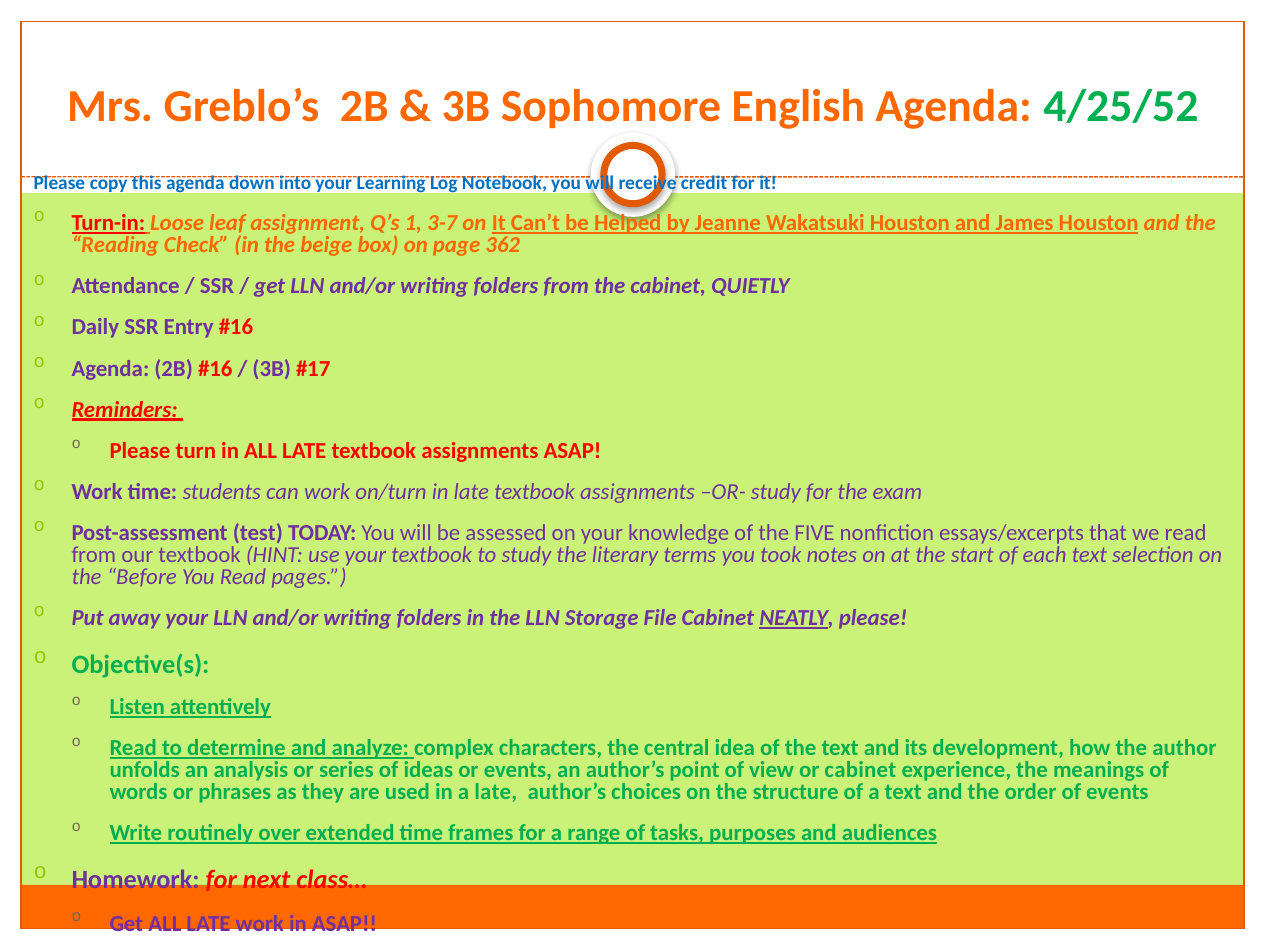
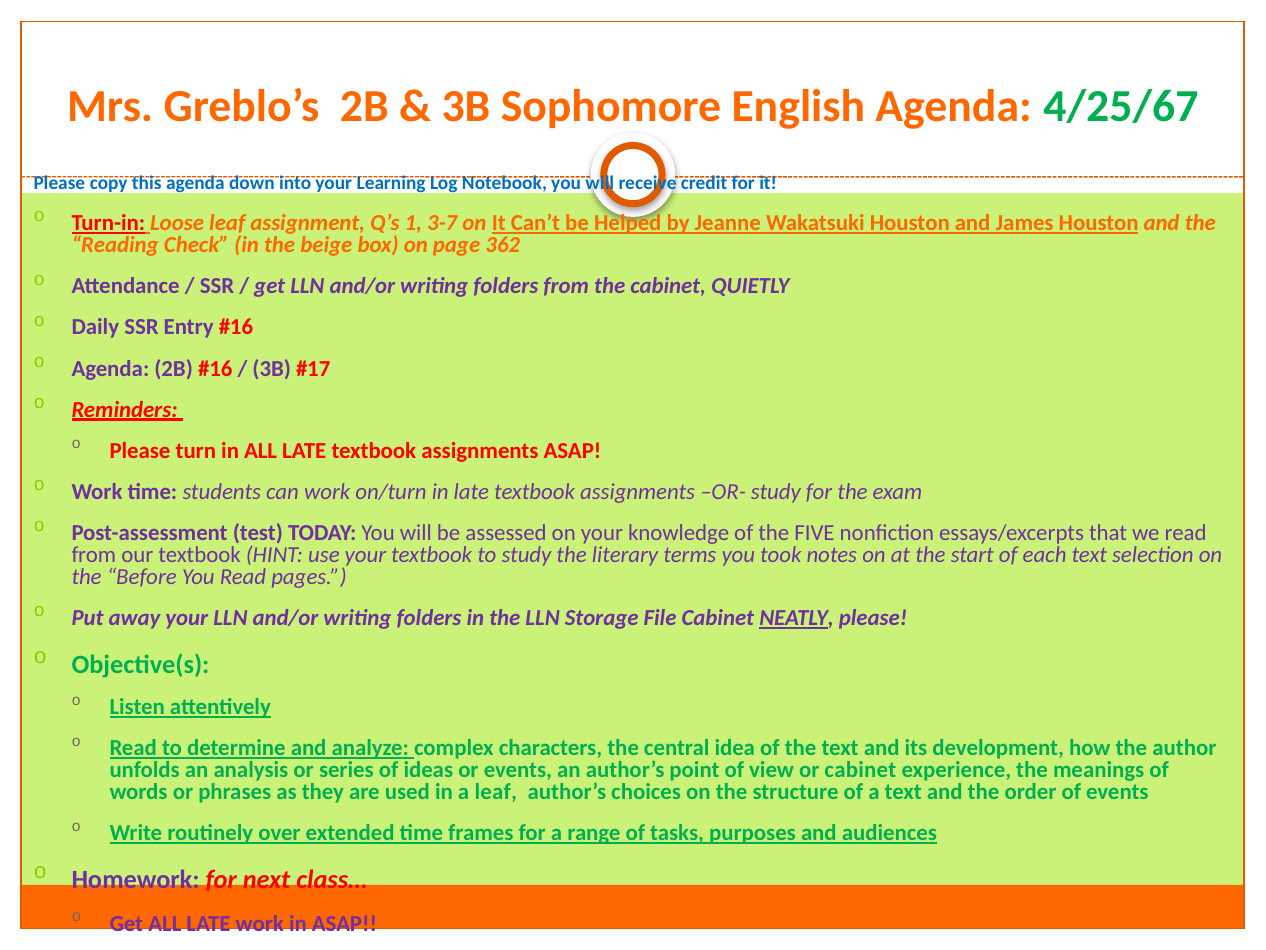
4/25/52: 4/25/52 -> 4/25/67
a late: late -> leaf
